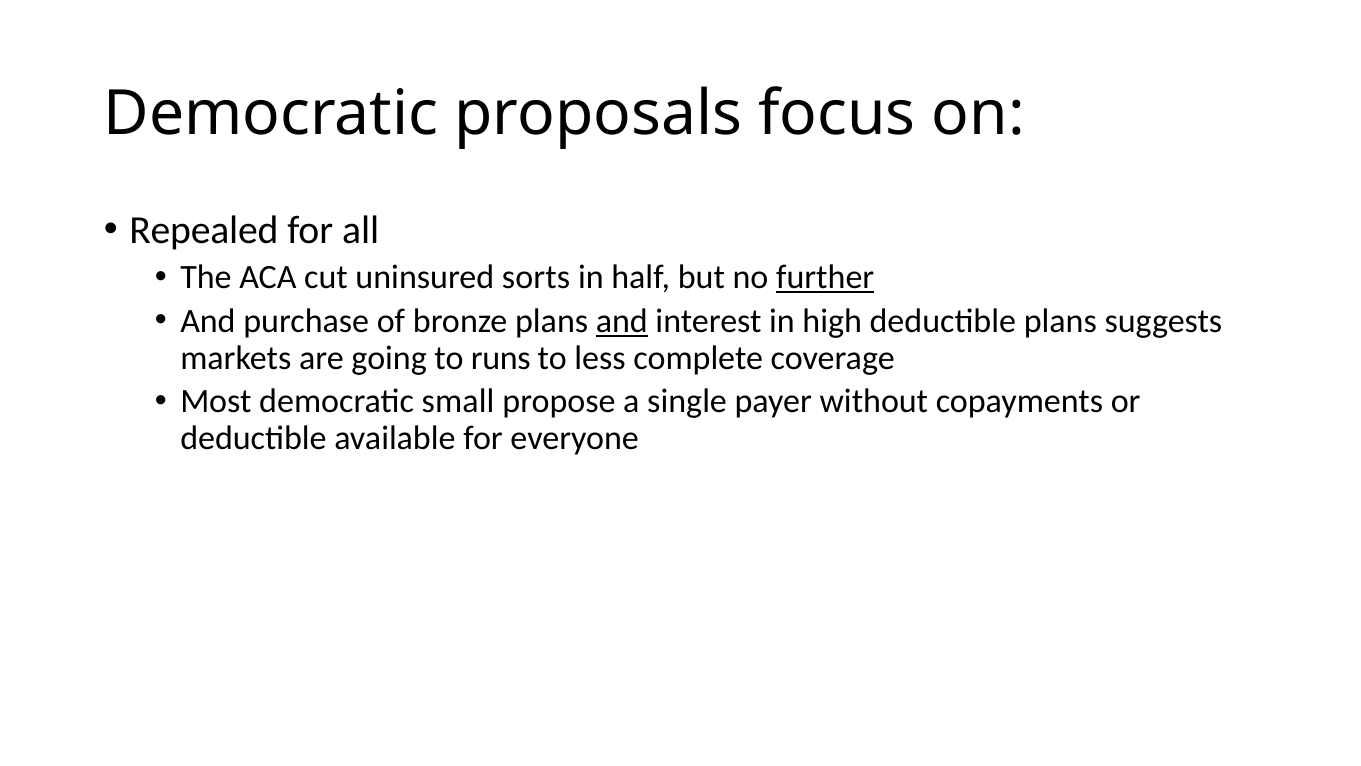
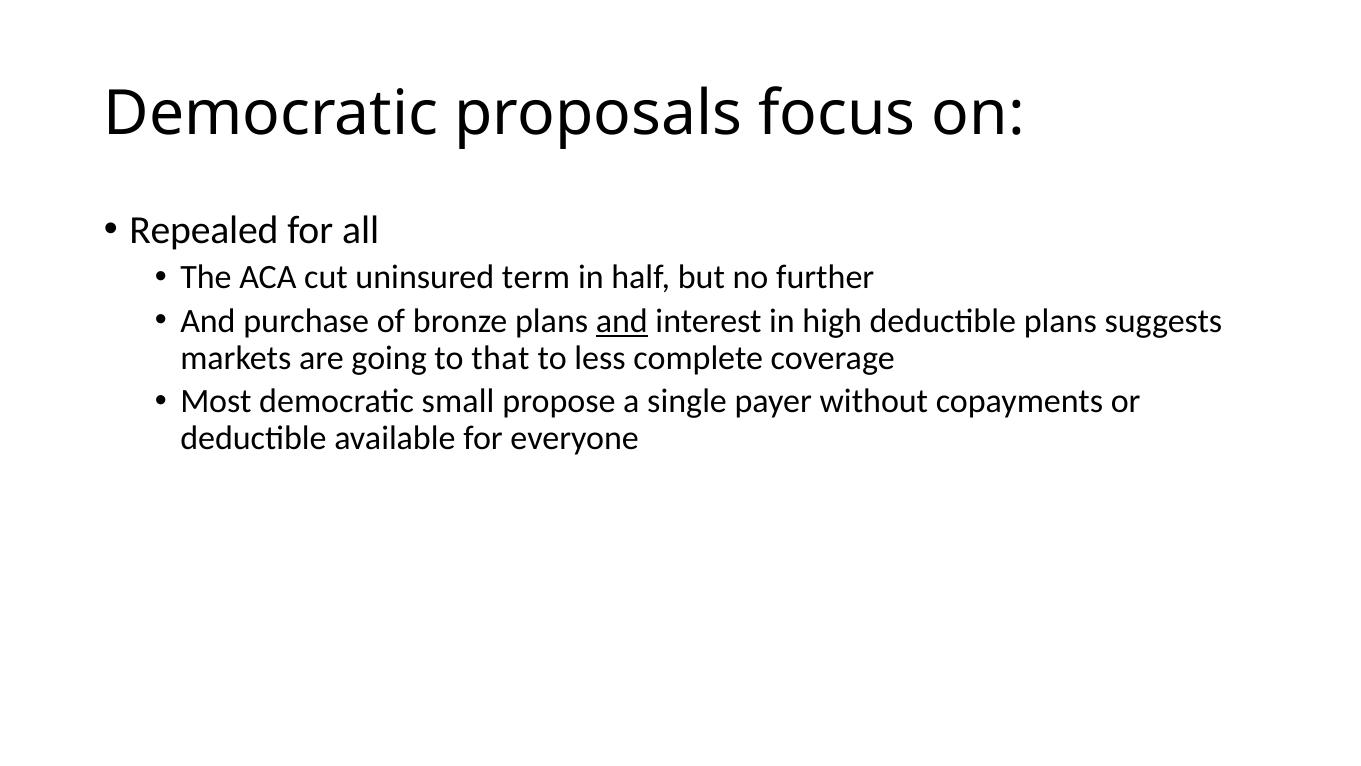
sorts: sorts -> term
further underline: present -> none
runs: runs -> that
